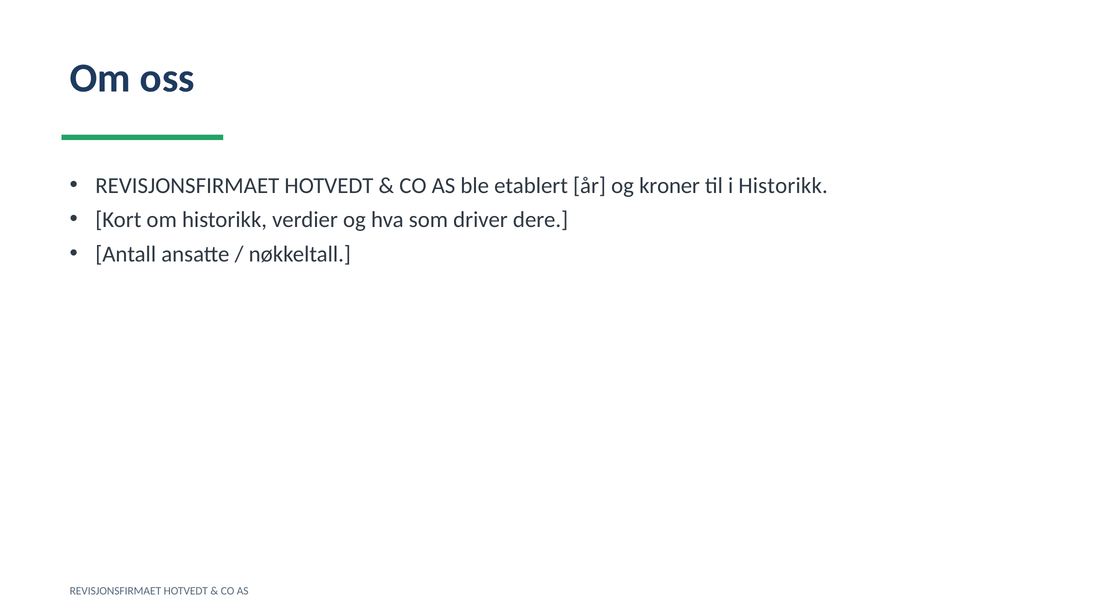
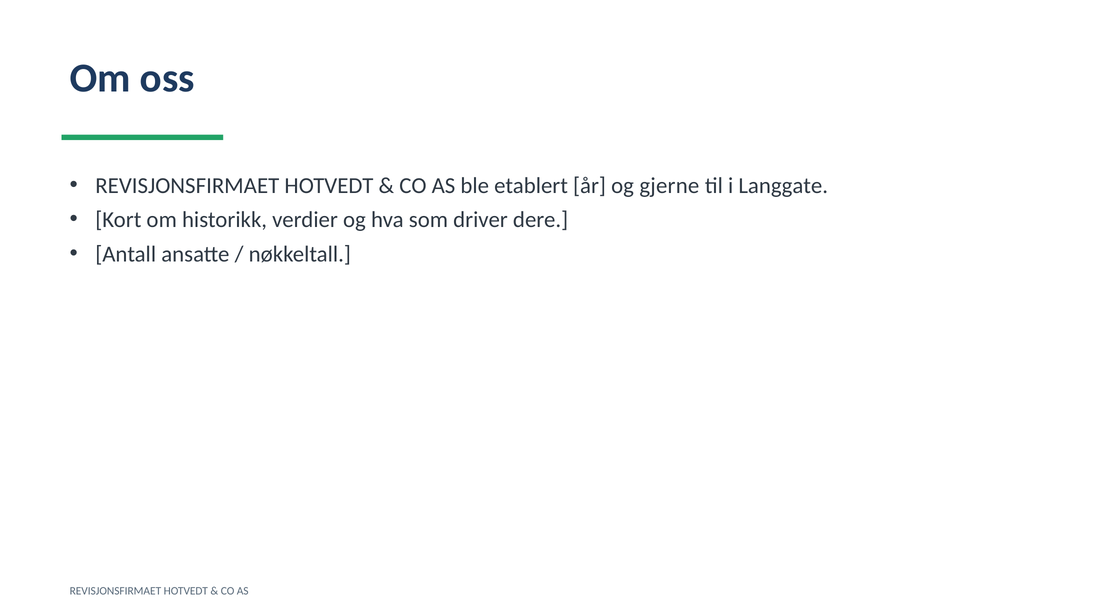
kroner: kroner -> gjerne
i Historikk: Historikk -> Langgate
